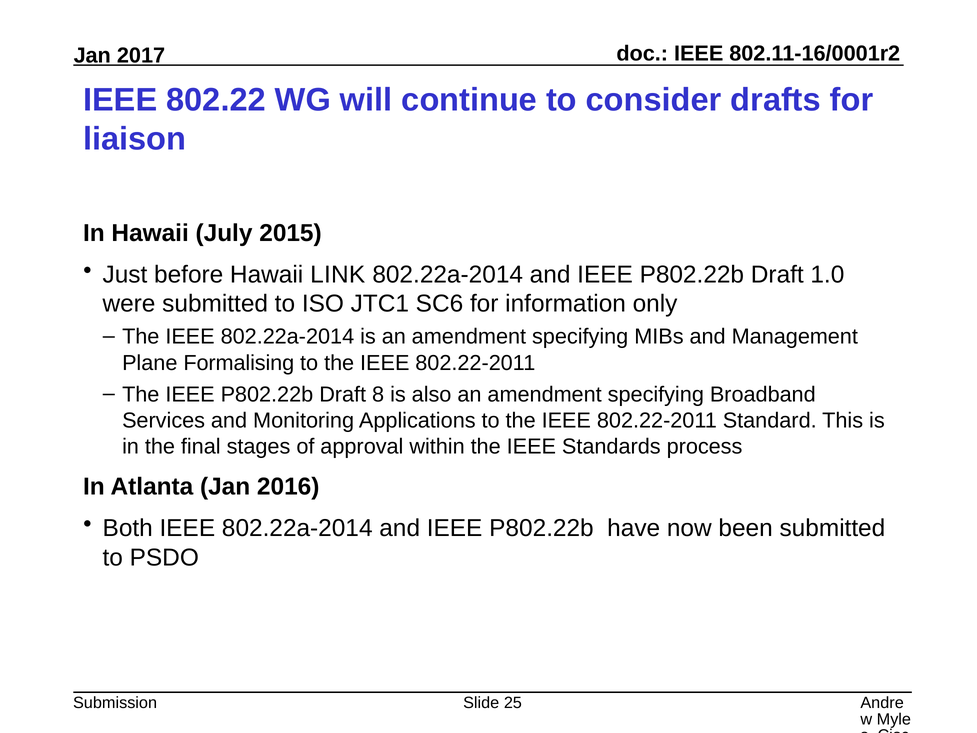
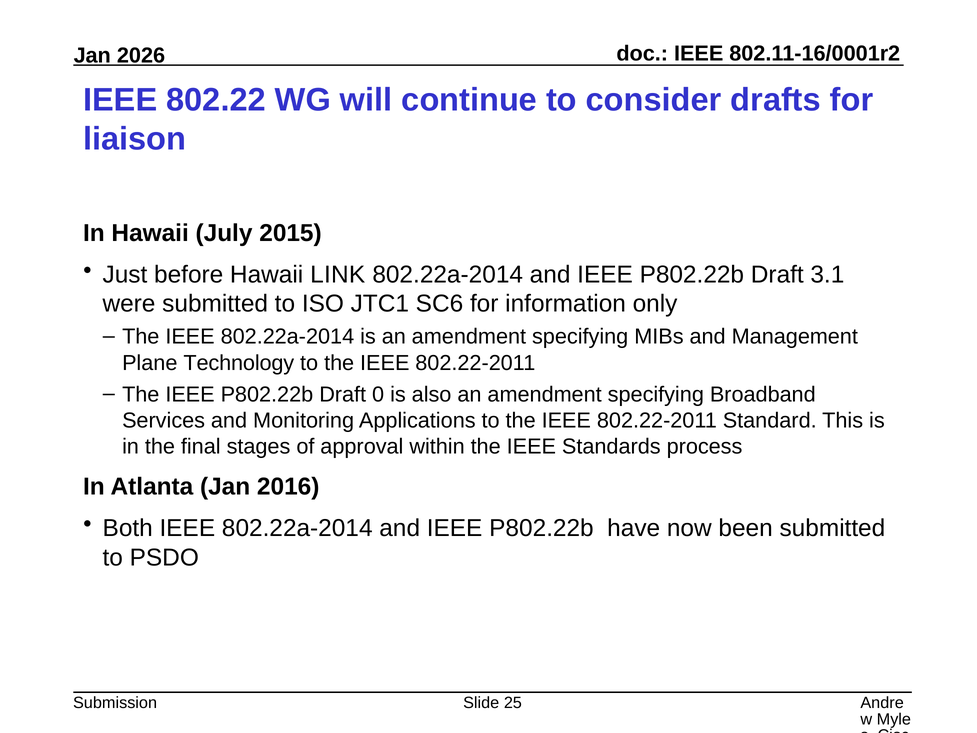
2017: 2017 -> 2026
1.0: 1.0 -> 3.1
Formalising: Formalising -> Technology
8: 8 -> 0
